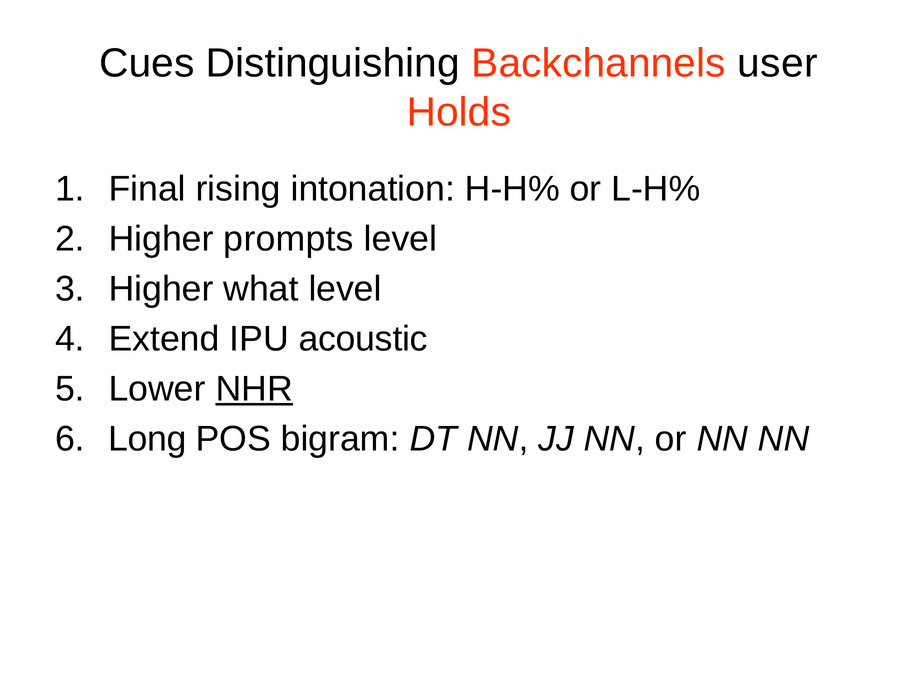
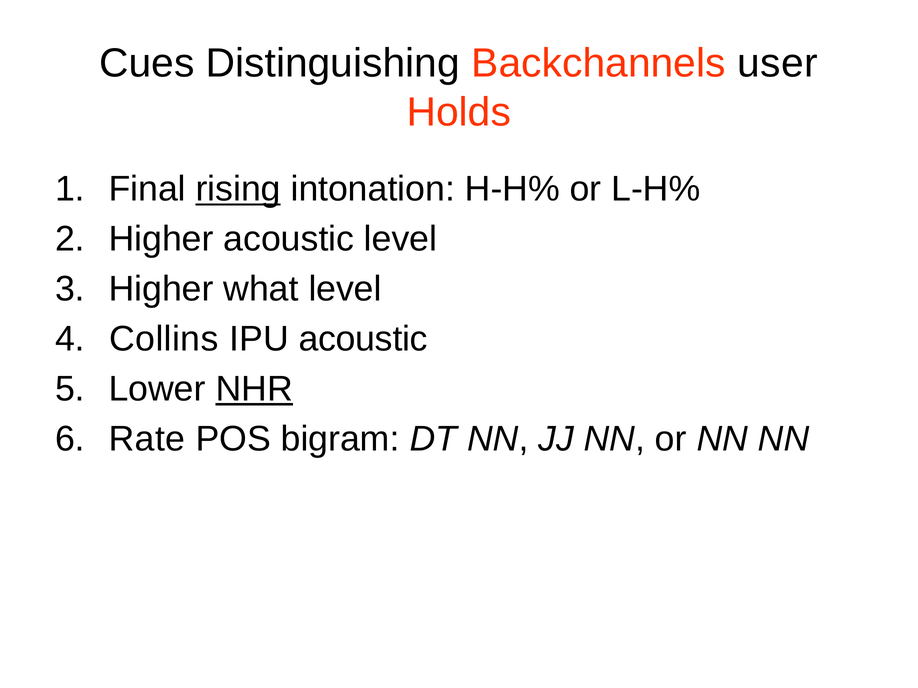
rising underline: none -> present
Higher prompts: prompts -> acoustic
Extend: Extend -> Collins
Long: Long -> Rate
